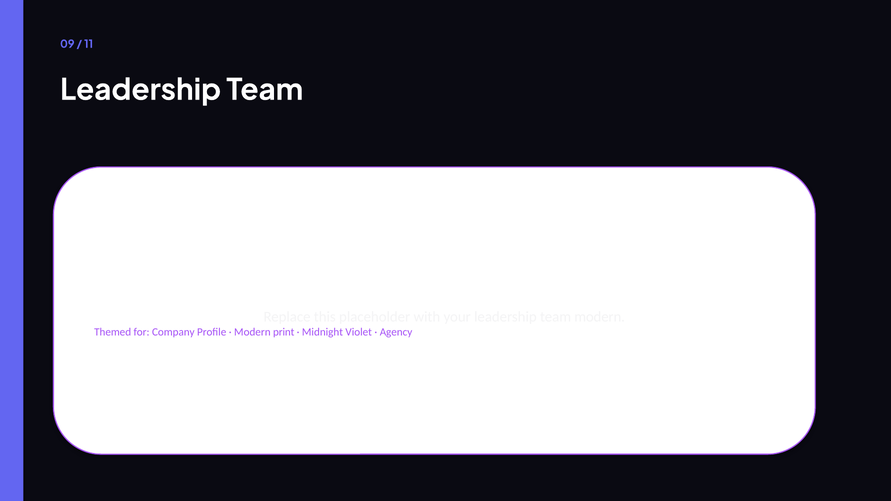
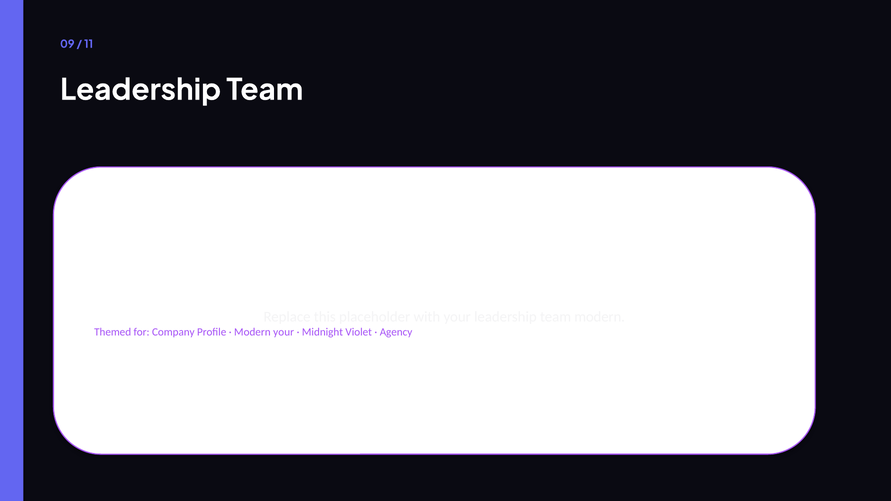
Modern print: print -> your
